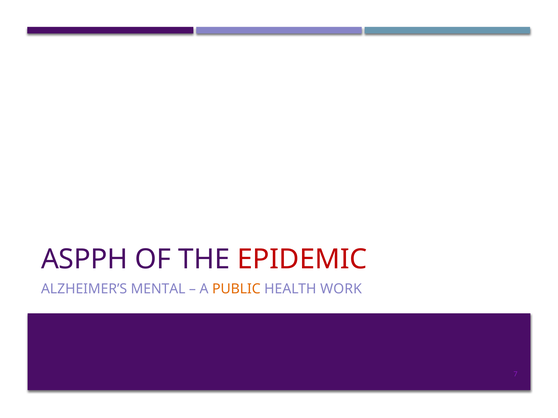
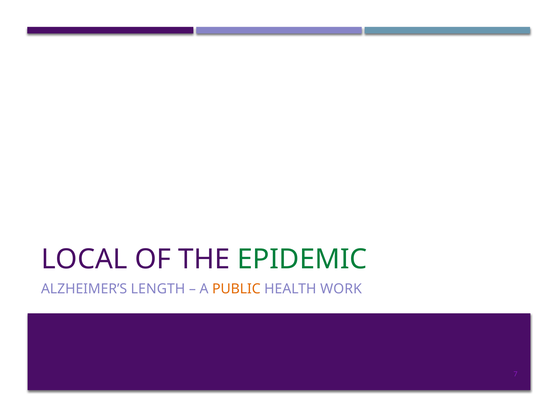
ASPPH: ASPPH -> LOCAL
EPIDEMIC colour: red -> green
MENTAL: MENTAL -> LENGTH
